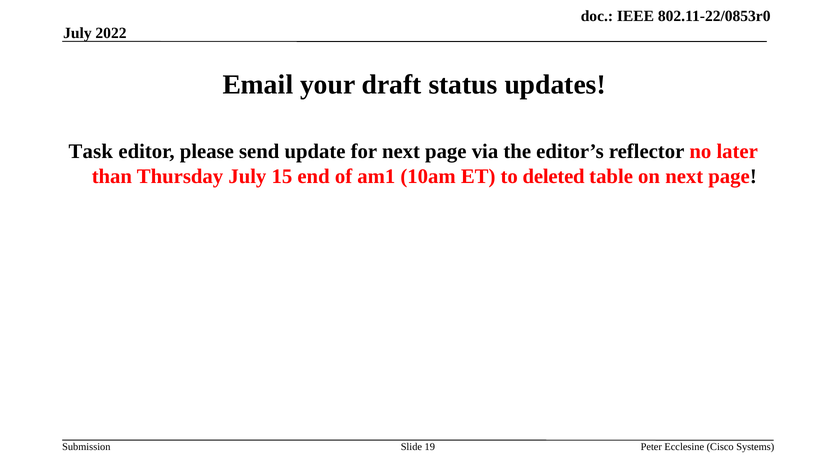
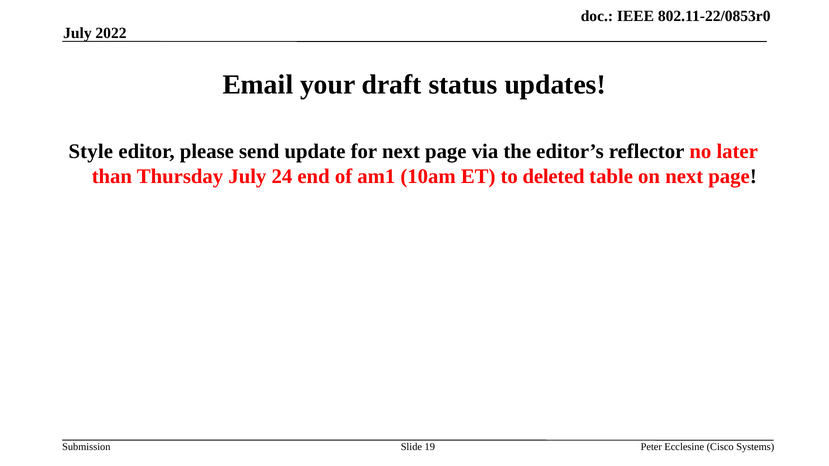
Task: Task -> Style
15: 15 -> 24
